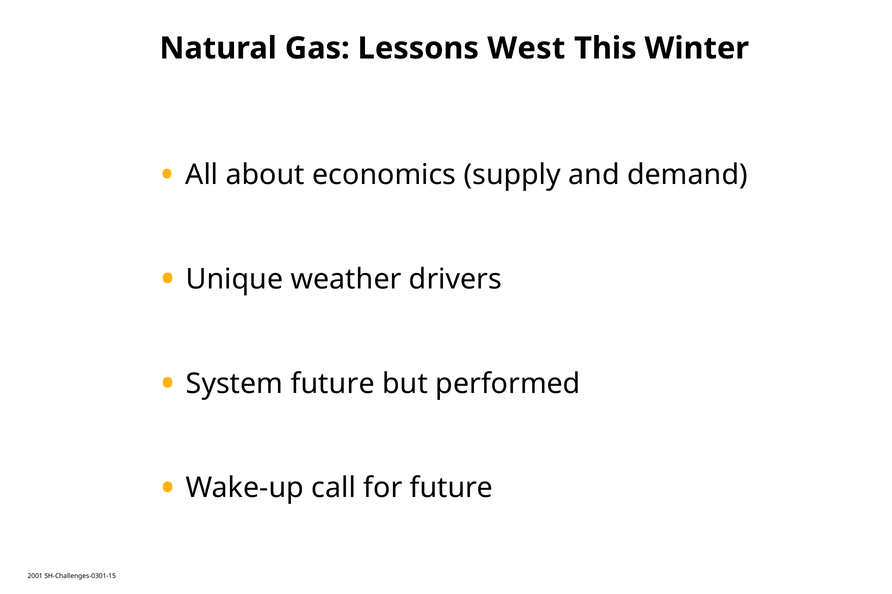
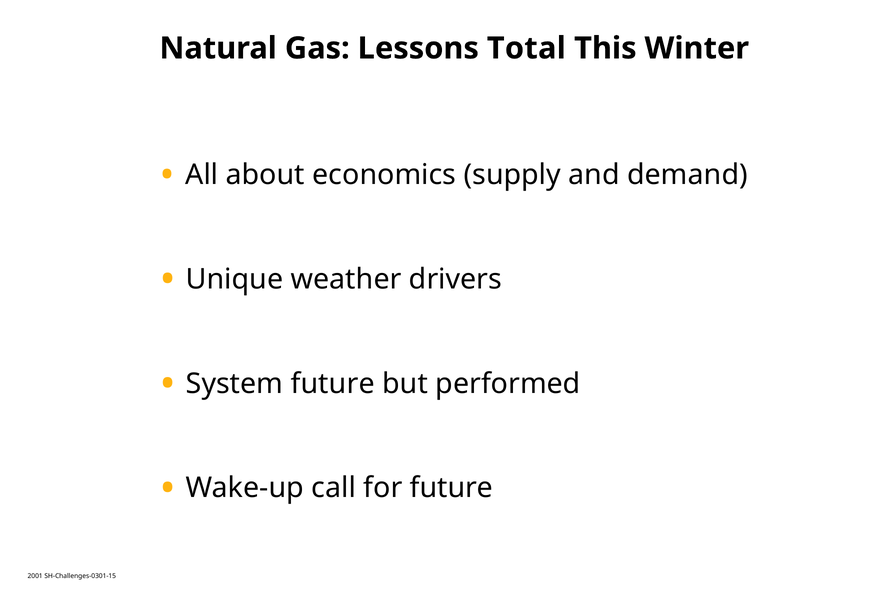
West: West -> Total
